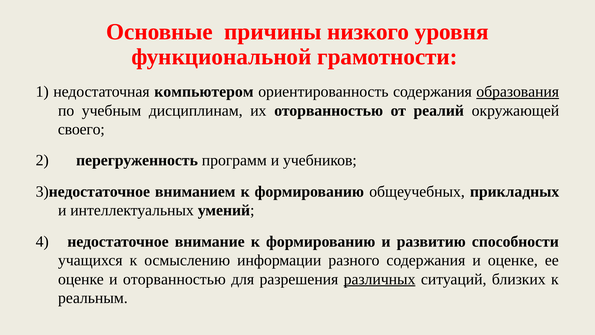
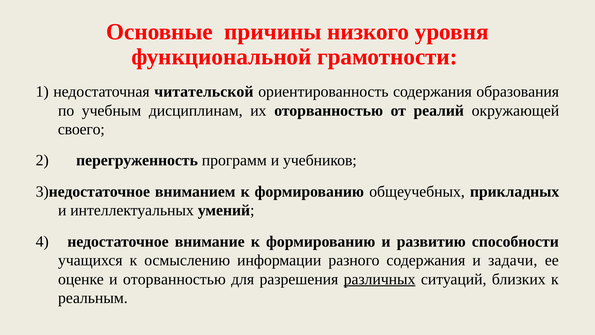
компьютером: компьютером -> читательской
образования underline: present -> none
и оценке: оценке -> задачи
